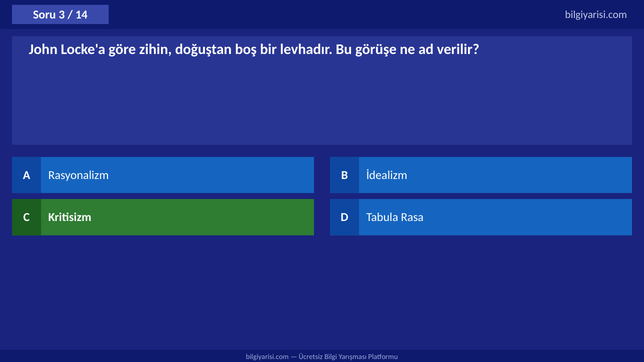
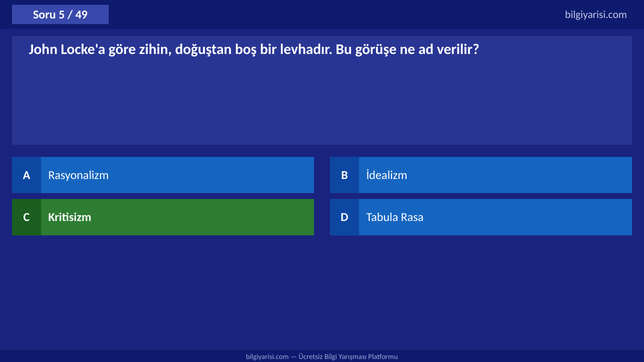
3: 3 -> 5
14: 14 -> 49
